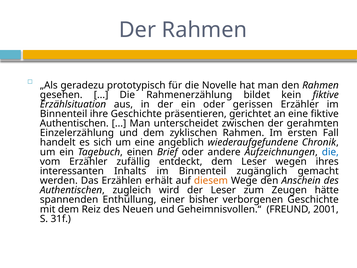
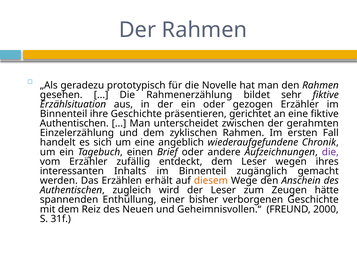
kein: kein -> sehr
gerissen: gerissen -> gezogen
die at (330, 152) colour: blue -> purple
2001: 2001 -> 2000
